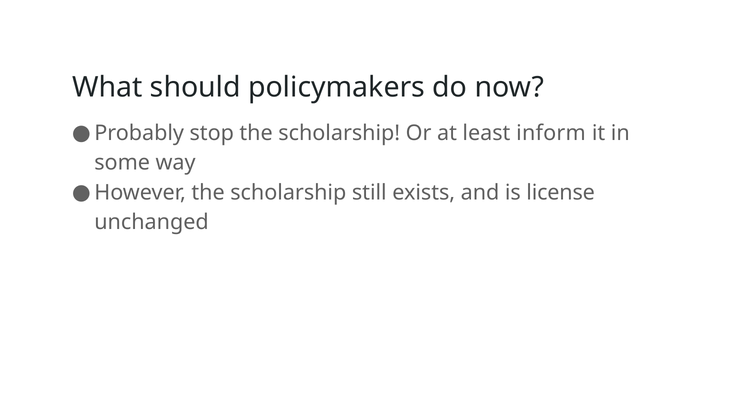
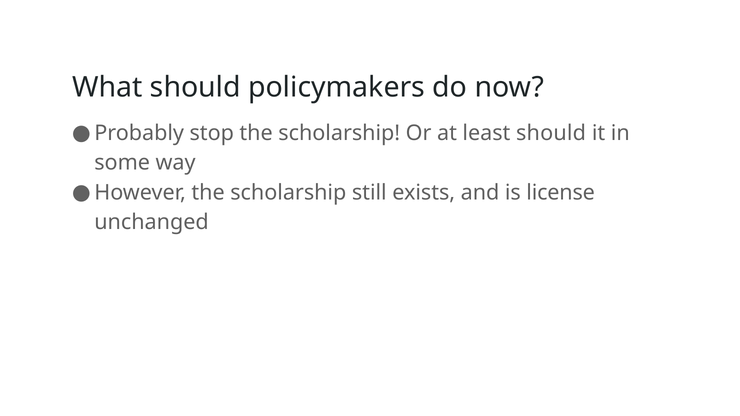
least inform: inform -> should
